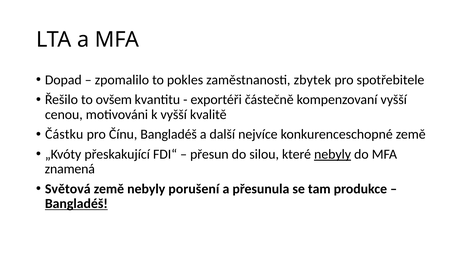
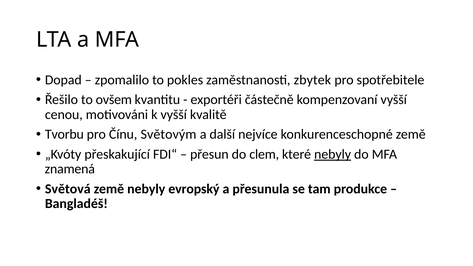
Částku: Částku -> Tvorbu
Čínu Bangladéš: Bangladéš -> Světovým
silou: silou -> clem
porušení: porušení -> evropský
Bangladéš at (76, 204) underline: present -> none
